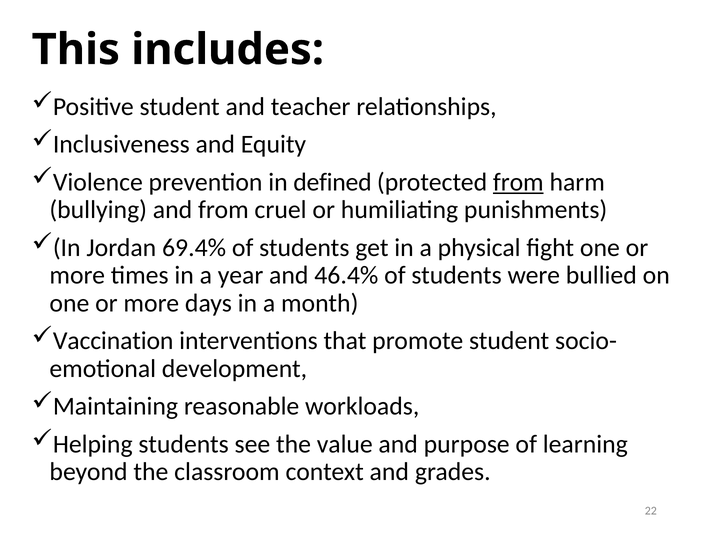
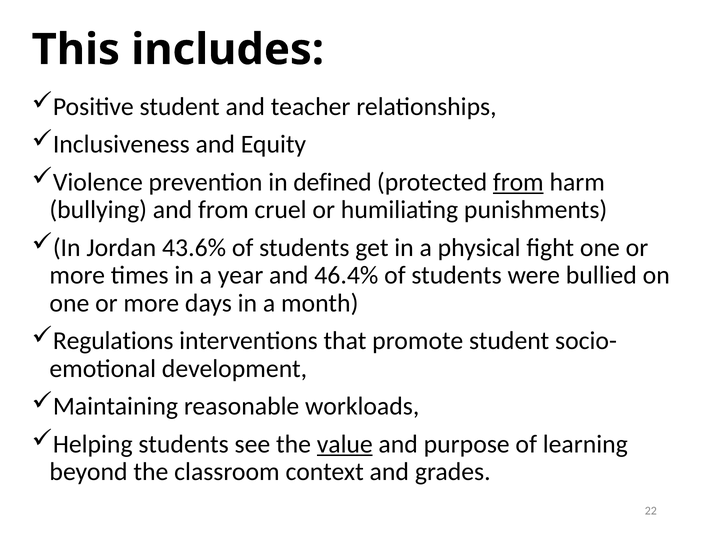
69.4%: 69.4% -> 43.6%
Vaccination: Vaccination -> Regulations
value underline: none -> present
